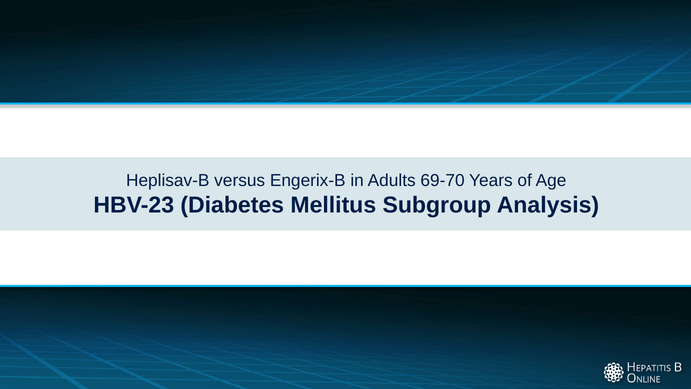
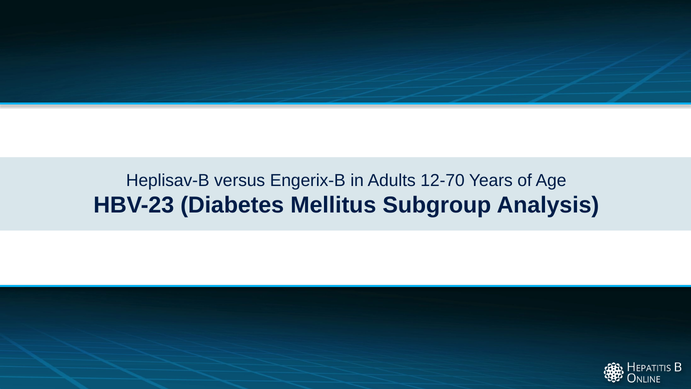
69-70: 69-70 -> 12-70
